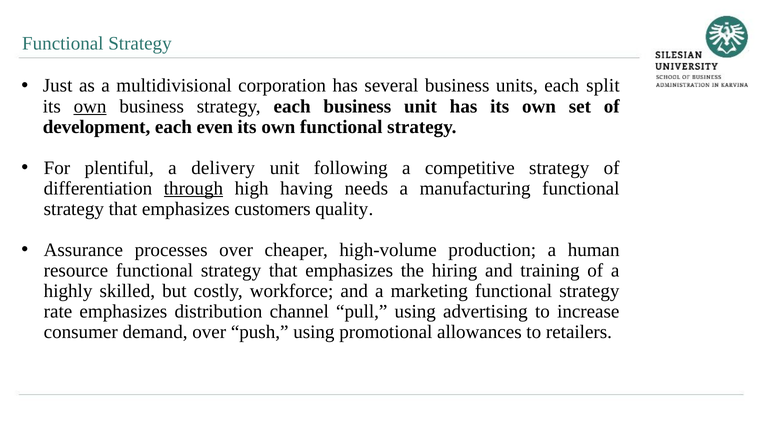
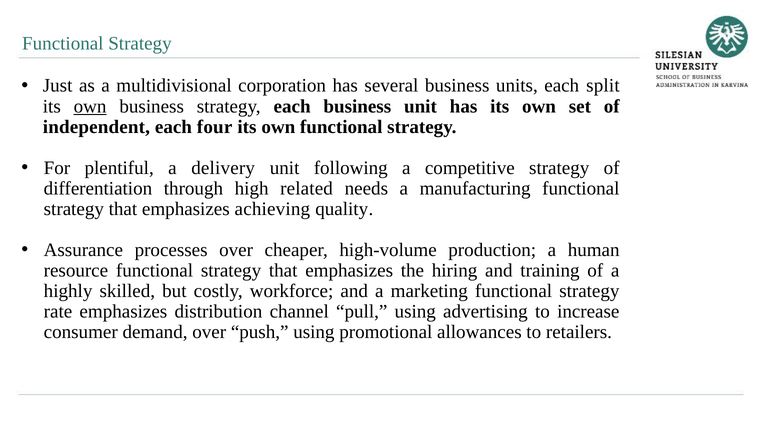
development: development -> independent
even: even -> four
through underline: present -> none
having: having -> related
customers: customers -> achieving
